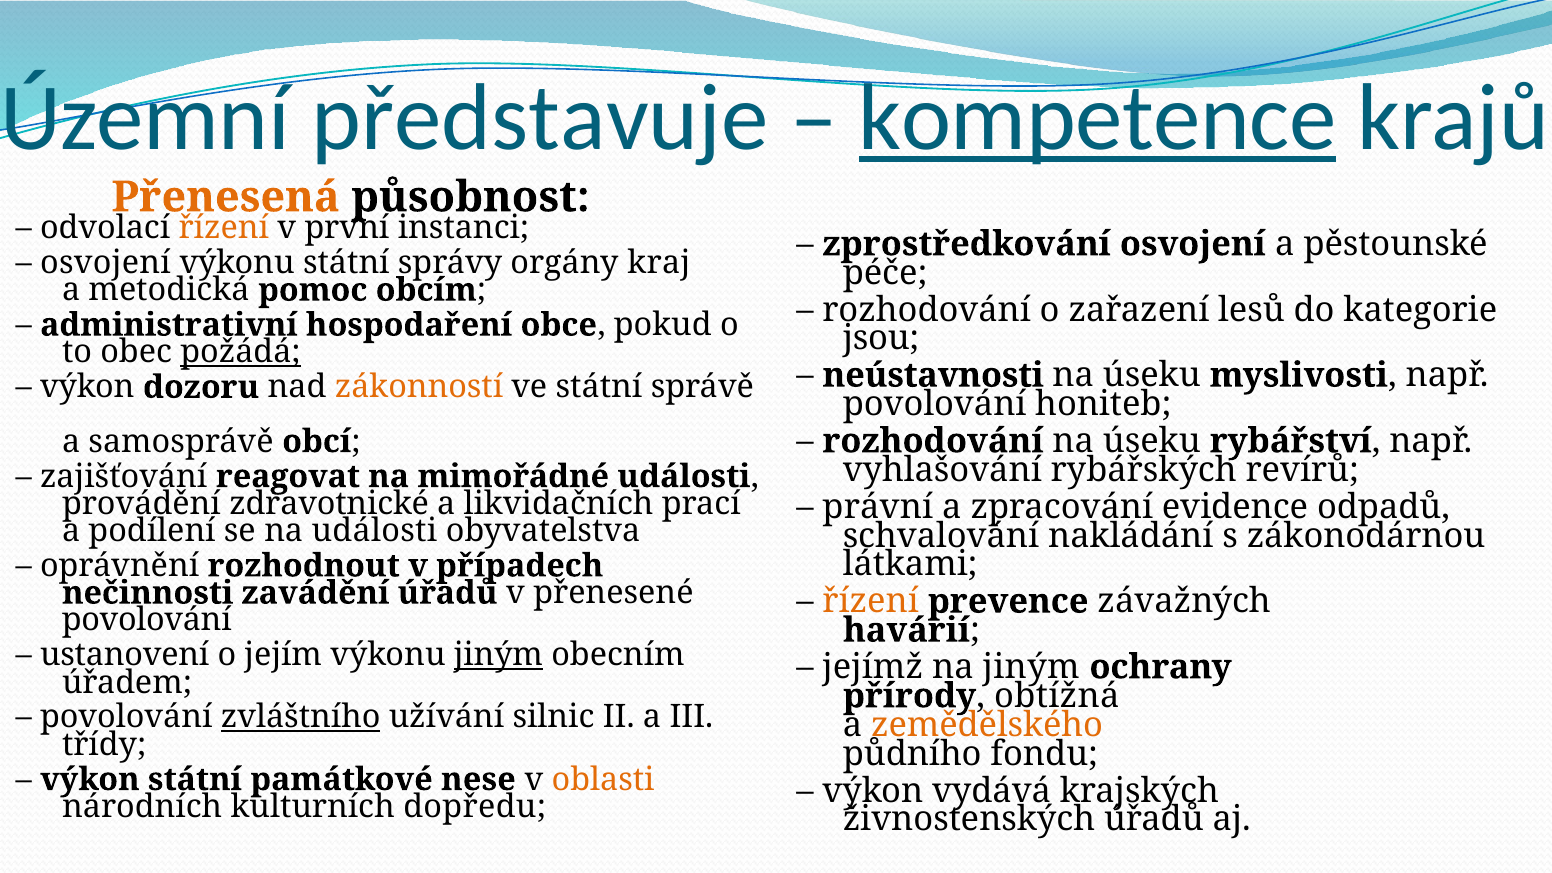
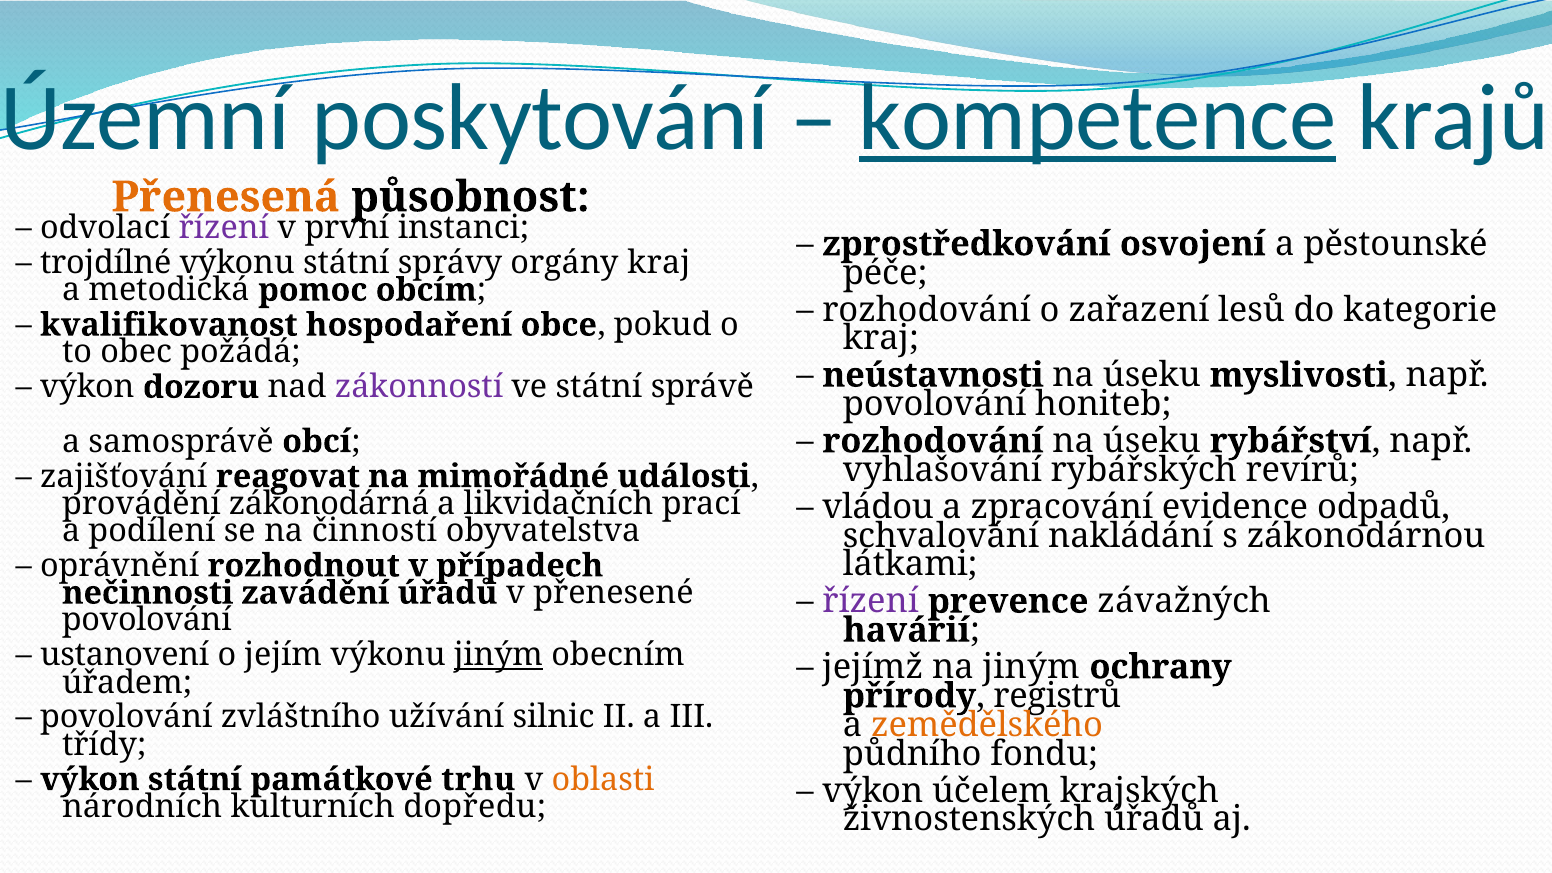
představuje: představuje -> poskytování
řízení at (224, 228) colour: orange -> purple
osvojení at (105, 263): osvojení -> trojdílné
administrativní: administrativní -> kvalifikovanost
jsou at (881, 339): jsou -> kraj
požádá underline: present -> none
zákonností colour: orange -> purple
zdravotnické: zdravotnické -> zákonodárná
právní: právní -> vládou
na události: události -> činností
řízení at (871, 601) colour: orange -> purple
obtížná: obtížná -> registrů
zvláštního underline: present -> none
nese: nese -> trhu
vydává: vydává -> účelem
